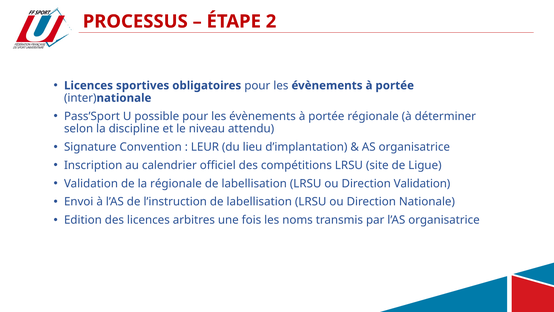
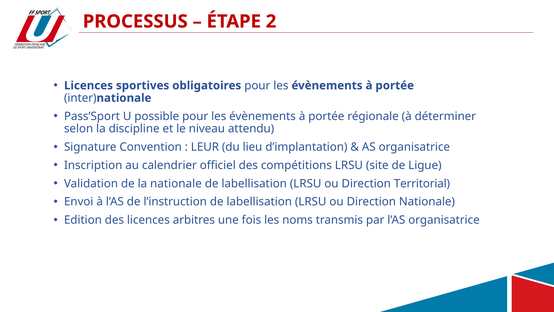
la régionale: régionale -> nationale
Direction Validation: Validation -> Territorial
